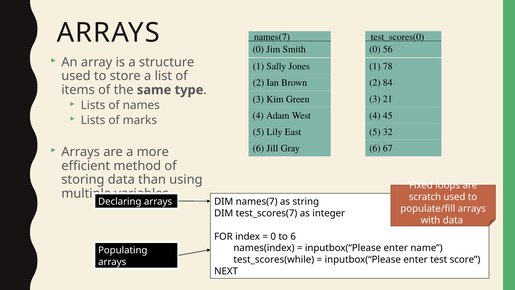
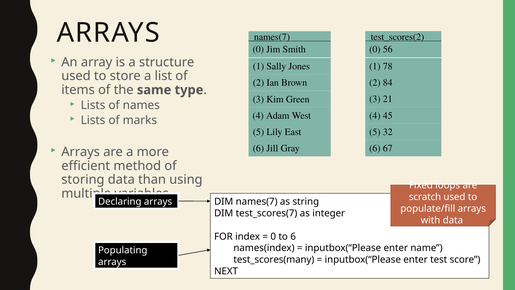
test_scores(0: test_scores(0 -> test_scores(2
test_scores(while: test_scores(while -> test_scores(many
